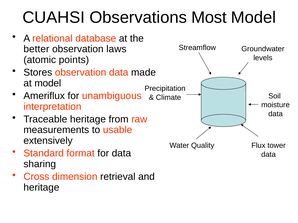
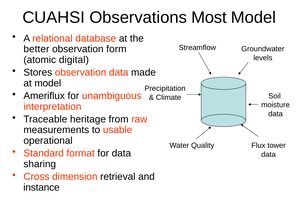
laws: laws -> form
points: points -> digital
extensively: extensively -> operational
heritage at (41, 188): heritage -> instance
